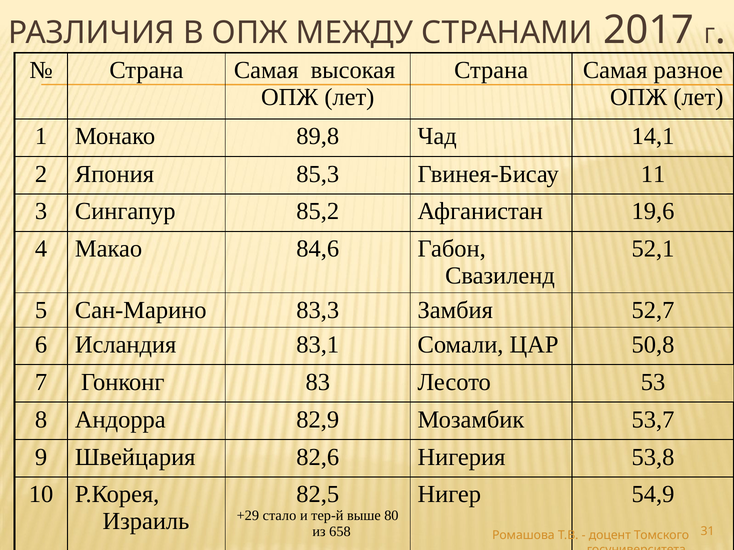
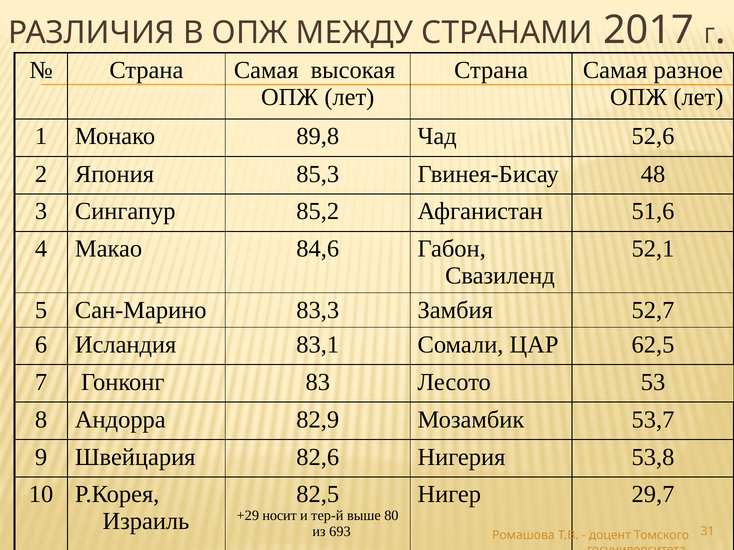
14,1: 14,1 -> 52,6
11: 11 -> 48
19,6: 19,6 -> 51,6
50,8: 50,8 -> 62,5
54,9: 54,9 -> 29,7
стало: стало -> носит
658: 658 -> 693
